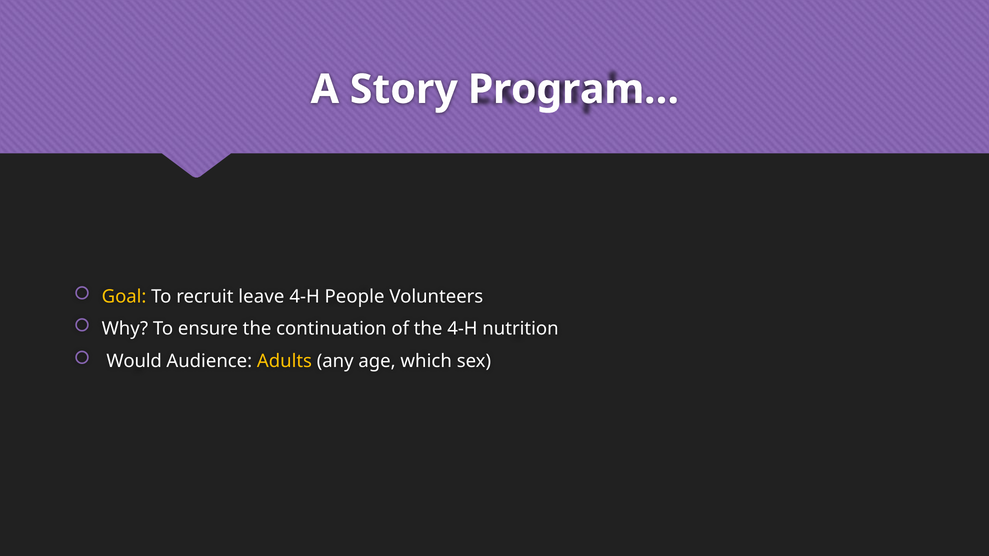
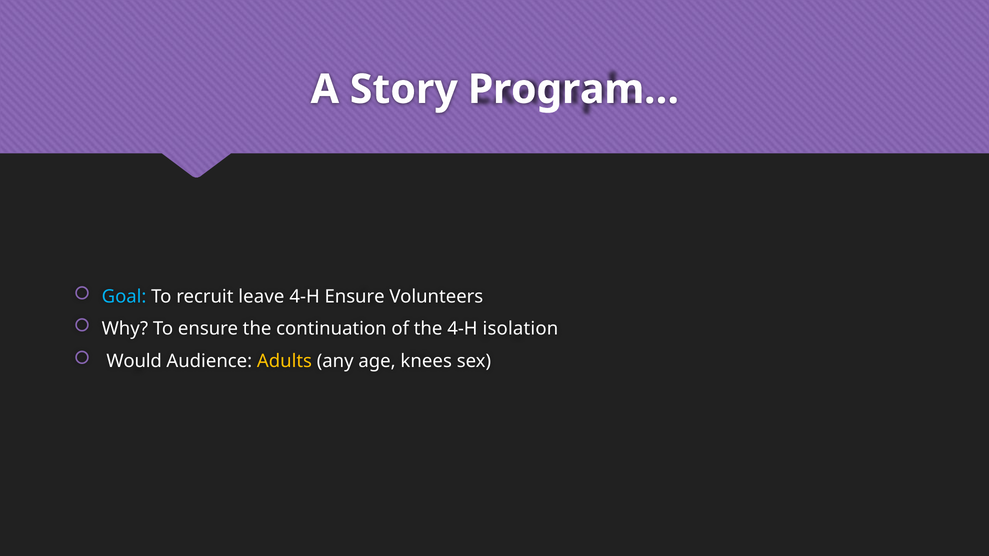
Goal colour: yellow -> light blue
4-H People: People -> Ensure
nutrition: nutrition -> isolation
which: which -> knees
